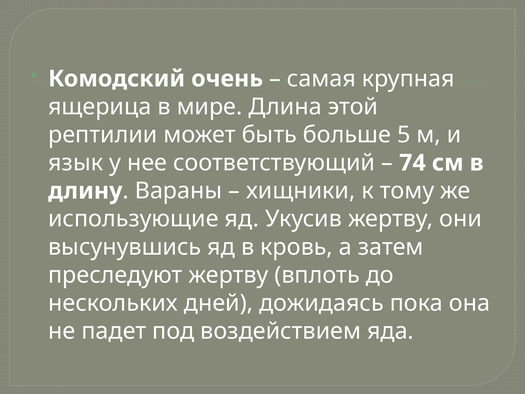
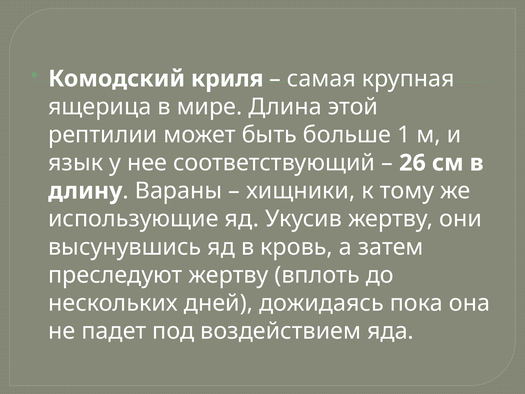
очень: очень -> криля
5: 5 -> 1
74: 74 -> 26
